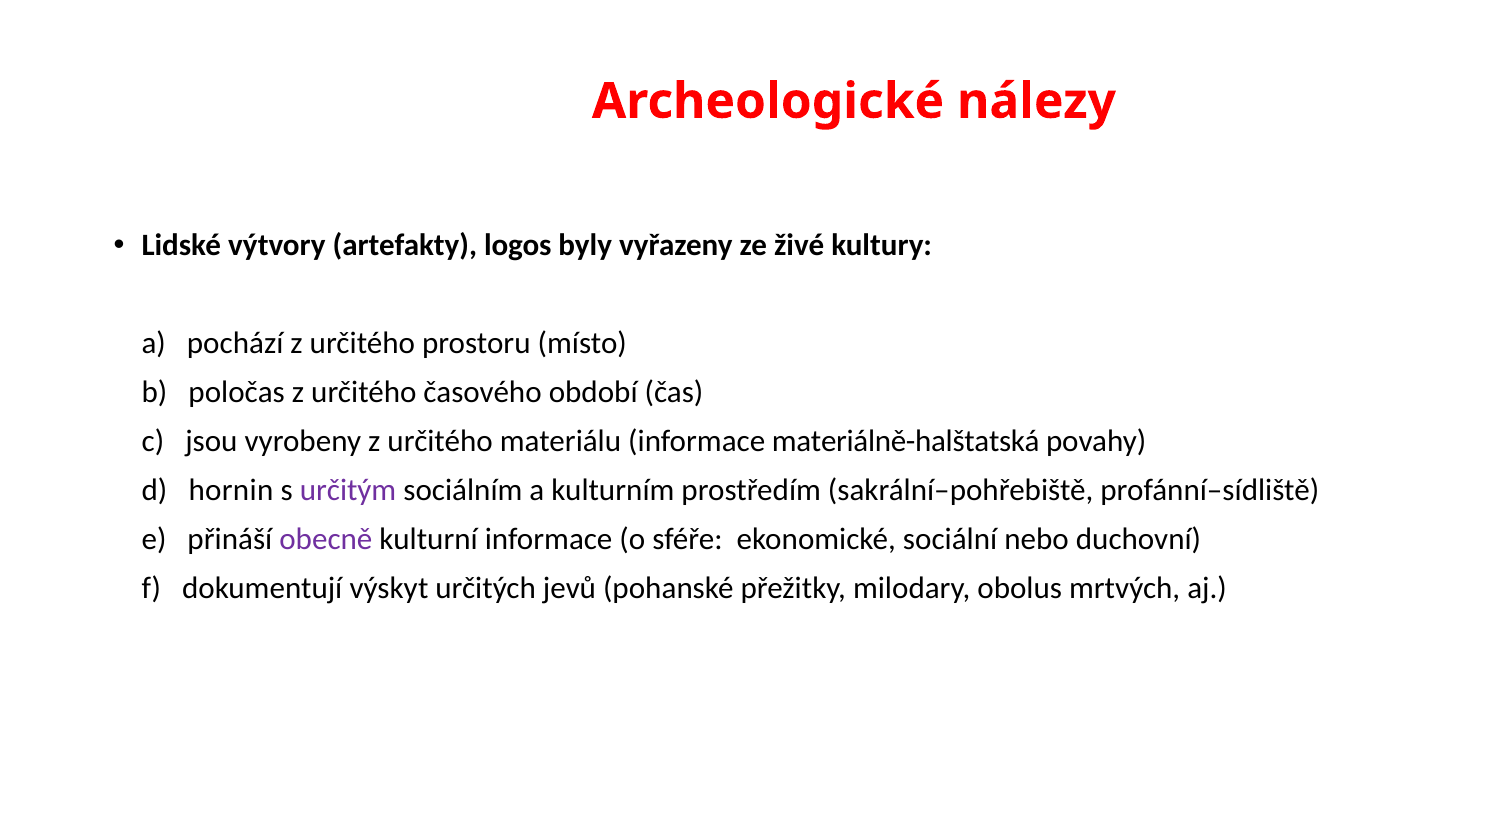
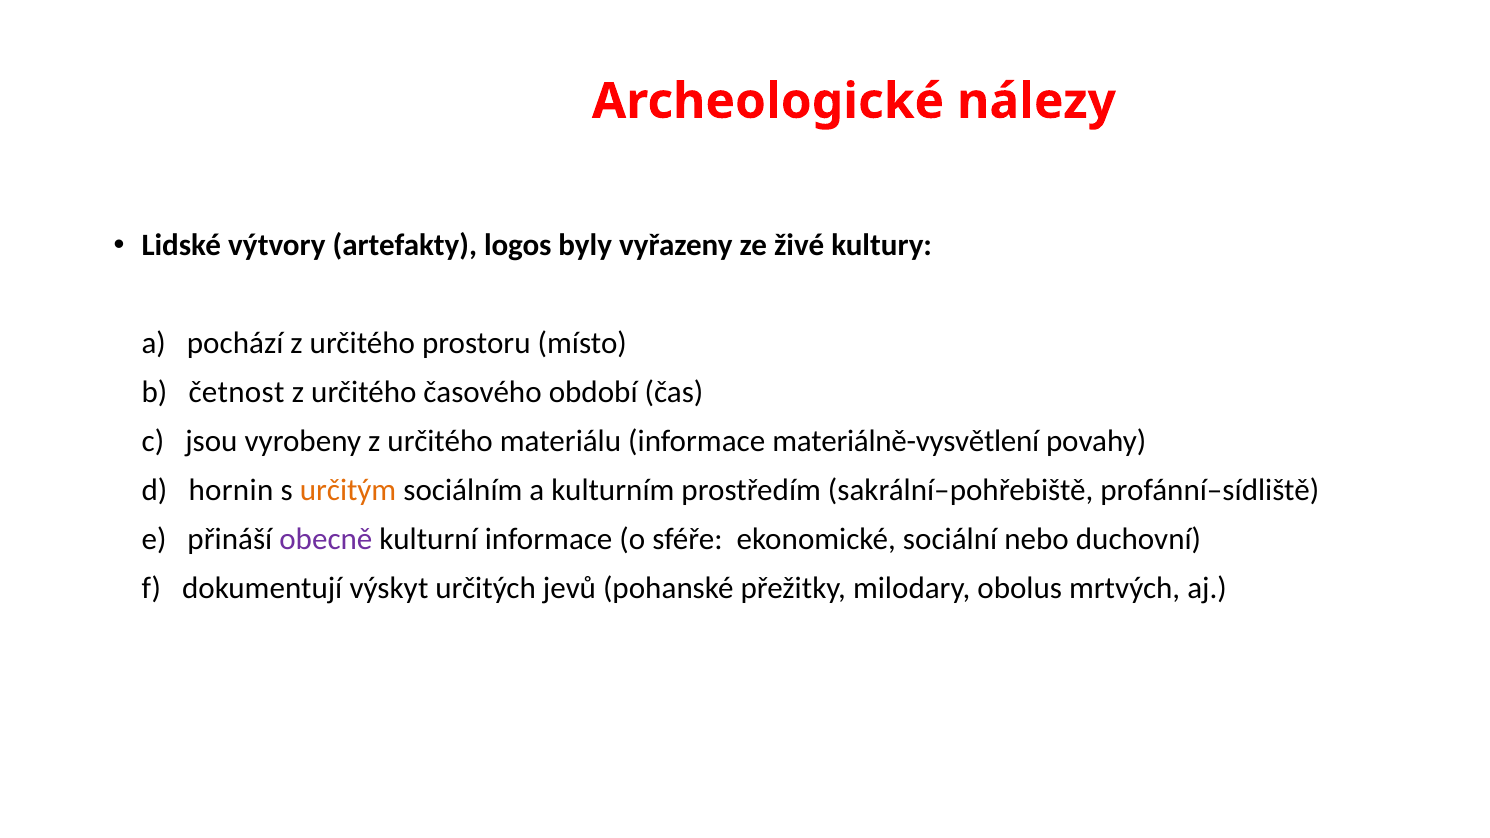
poločas: poločas -> četnost
materiálně-halštatská: materiálně-halštatská -> materiálně-vysvětlení
určitým colour: purple -> orange
